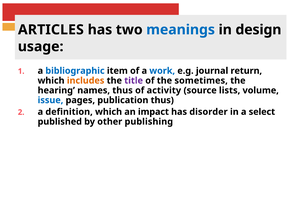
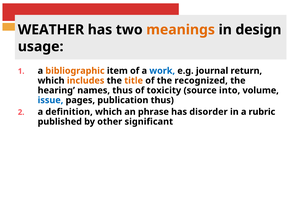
ARTICLES: ARTICLES -> WEATHER
meanings colour: blue -> orange
bibliographic colour: blue -> orange
title colour: purple -> orange
sometimes: sometimes -> recognized
activity: activity -> toxicity
lists: lists -> into
impact: impact -> phrase
select: select -> rubric
publishing: publishing -> significant
